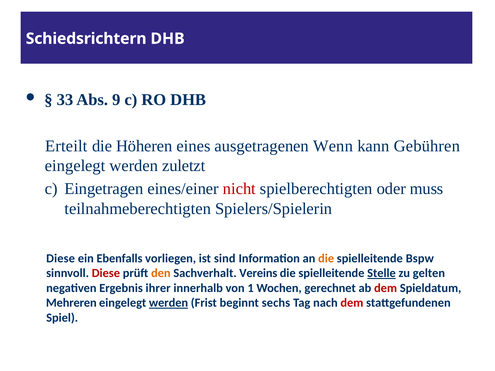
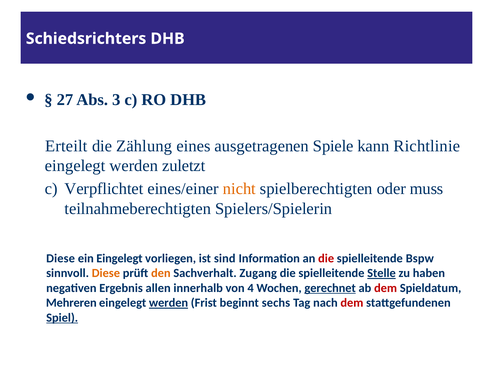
Schiedsrichtern: Schiedsrichtern -> Schiedsrichters
33: 33 -> 27
9: 9 -> 3
Höheren: Höheren -> Zählung
Wenn: Wenn -> Spiele
Gebühren: Gebühren -> Richtlinie
Eingetragen: Eingetragen -> Verpflichtet
nicht colour: red -> orange
ein Ebenfalls: Ebenfalls -> Eingelegt
die at (326, 259) colour: orange -> red
Diese at (106, 273) colour: red -> orange
Vereins: Vereins -> Zugang
gelten: gelten -> haben
ihrer: ihrer -> allen
1: 1 -> 4
gerechnet underline: none -> present
Spiel underline: none -> present
